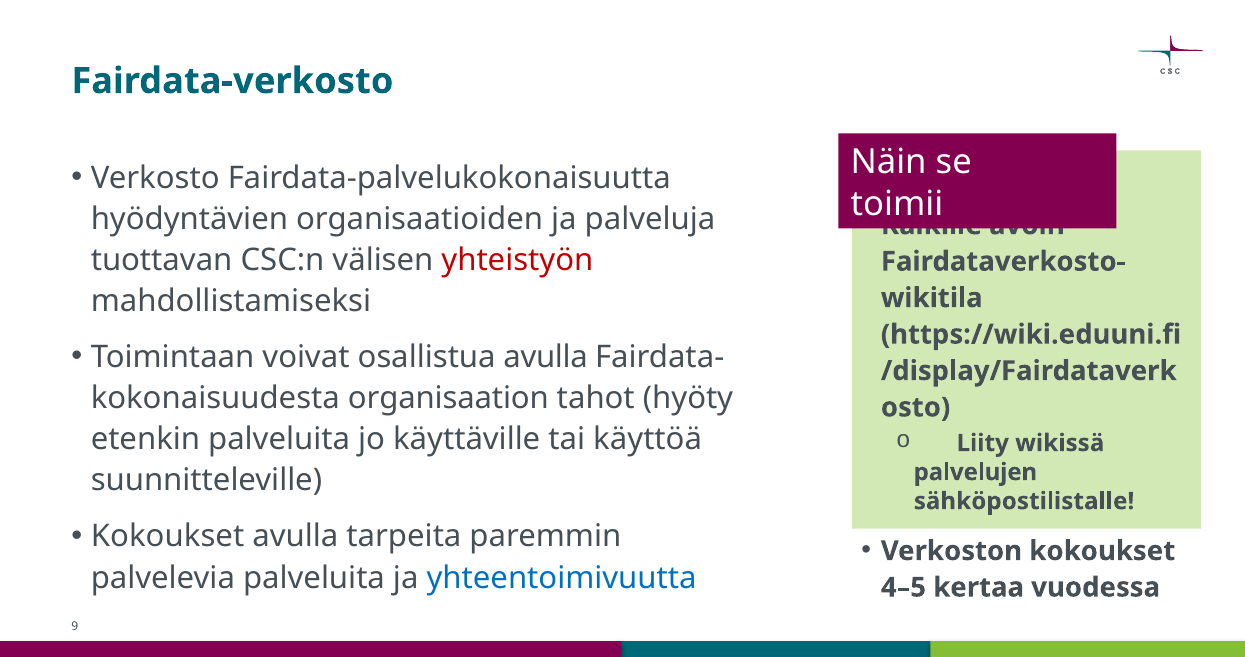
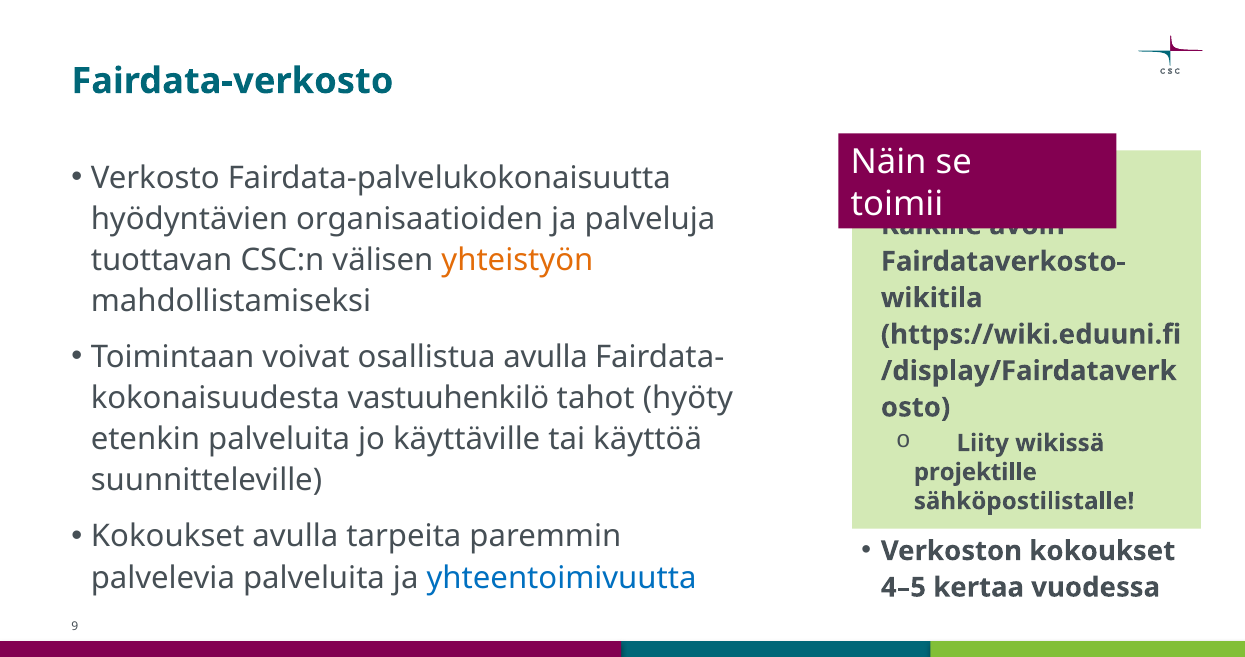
yhteistyön colour: red -> orange
organisaation: organisaation -> vastuuhenkilö
palvelujen: palvelujen -> projektille
